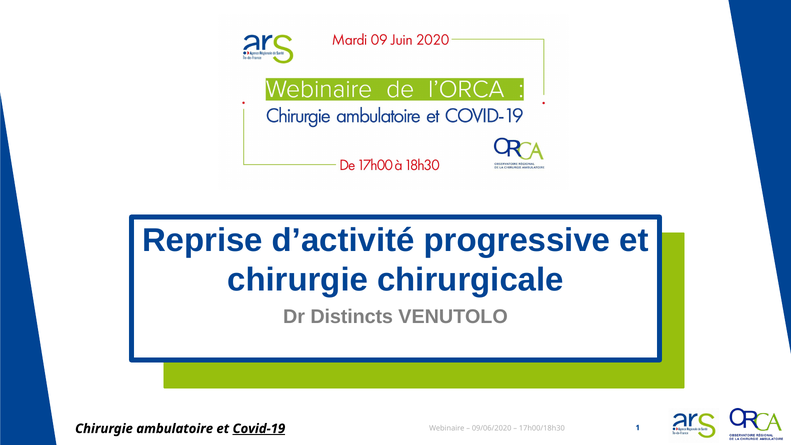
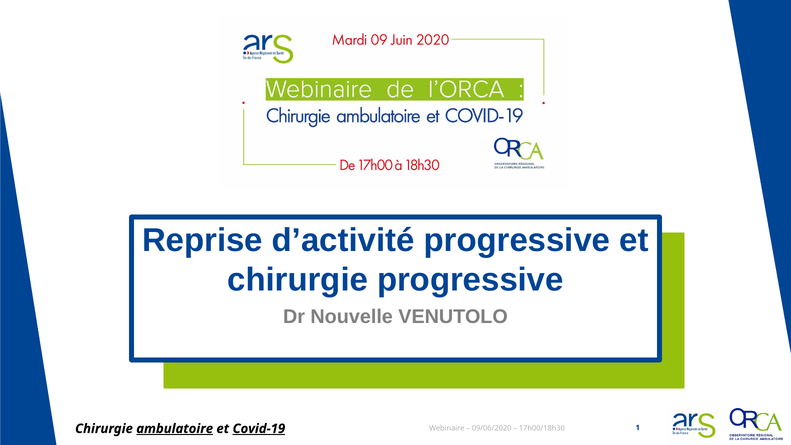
chirurgie chirurgicale: chirurgicale -> progressive
Distincts: Distincts -> Nouvelle
ambulatoire underline: none -> present
